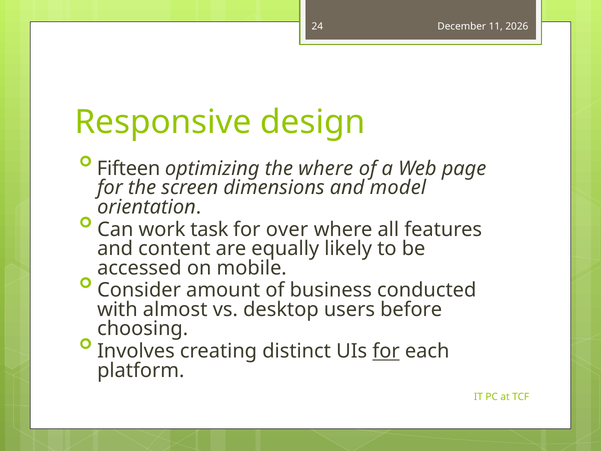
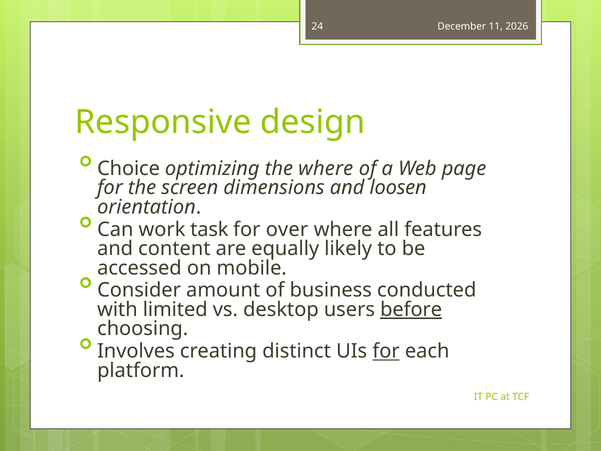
Fifteen: Fifteen -> Choice
model: model -> loosen
almost: almost -> limited
before underline: none -> present
